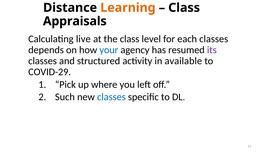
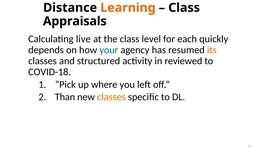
each classes: classes -> quickly
its colour: purple -> orange
available: available -> reviewed
COVID-29: COVID-29 -> COVID-18
Such: Such -> Than
classes at (111, 97) colour: blue -> orange
